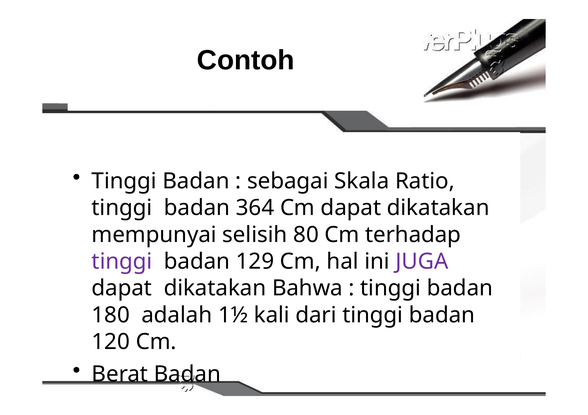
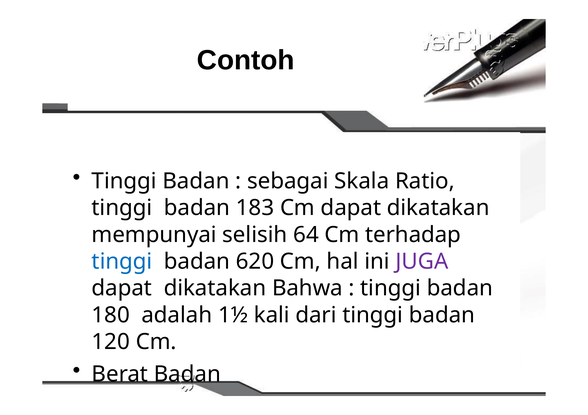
364: 364 -> 183
80: 80 -> 64
tinggi at (122, 262) colour: purple -> blue
129: 129 -> 620
